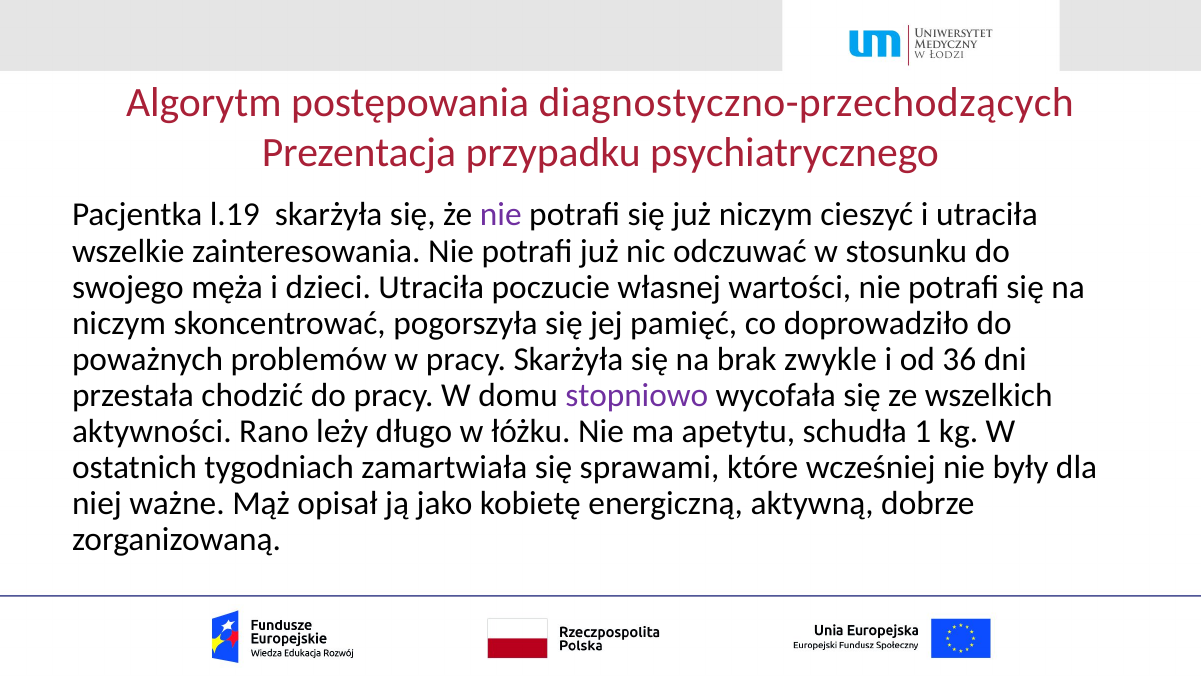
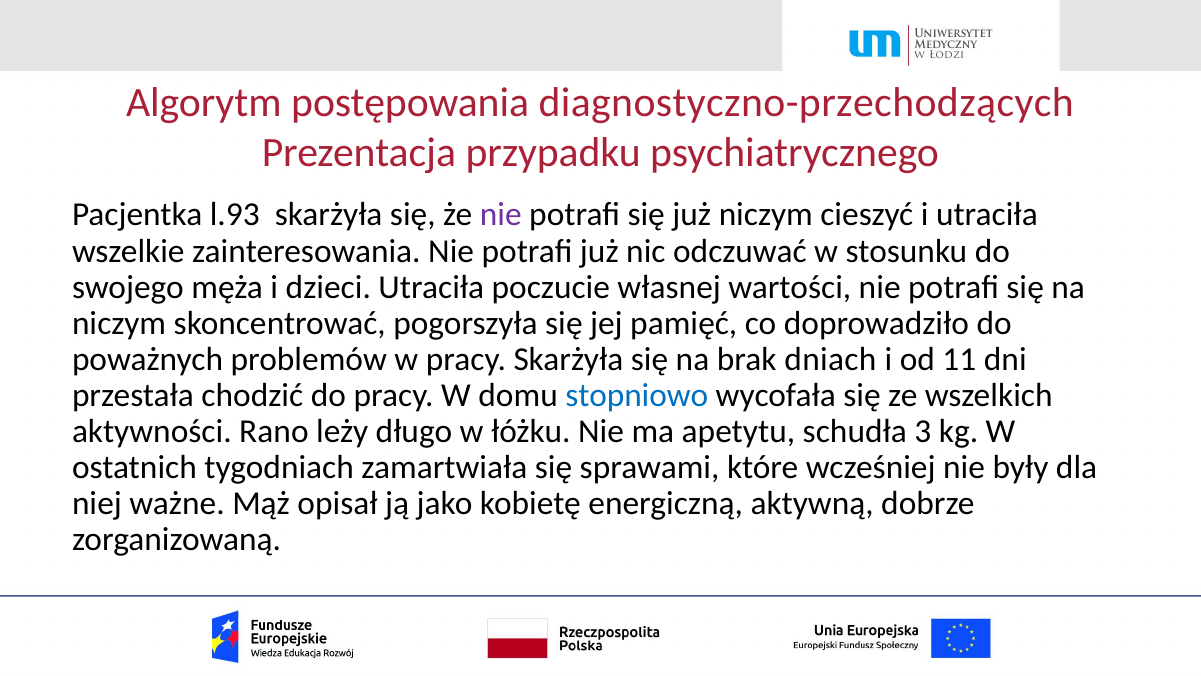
l.19: l.19 -> l.93
zwykle: zwykle -> dniach
36: 36 -> 11
stopniowo colour: purple -> blue
1: 1 -> 3
